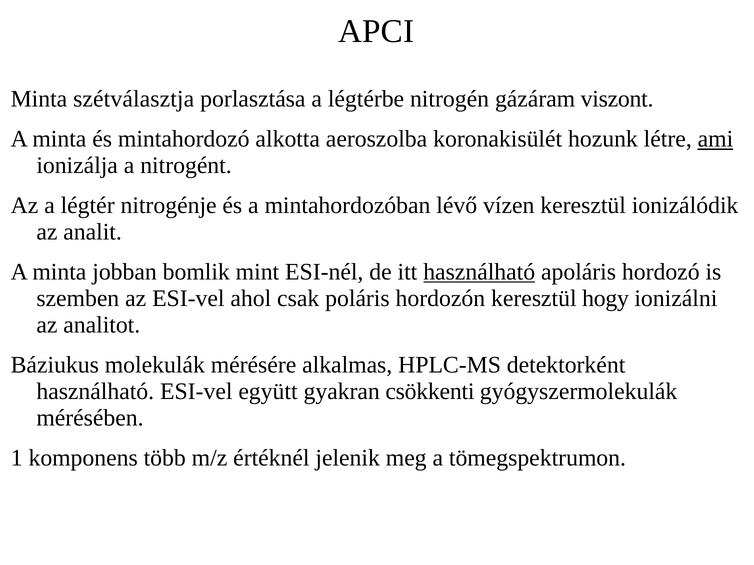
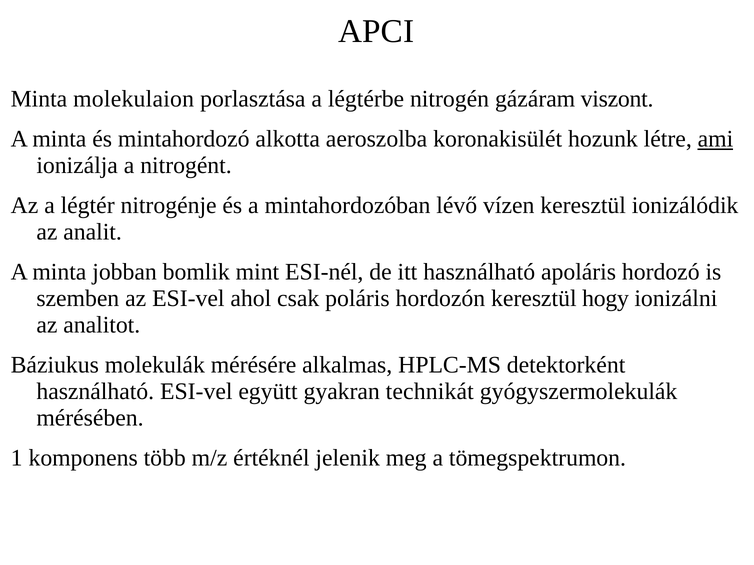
szétválasztja: szétválasztja -> molekulaion
használható at (479, 272) underline: present -> none
csökkenti: csökkenti -> technikát
